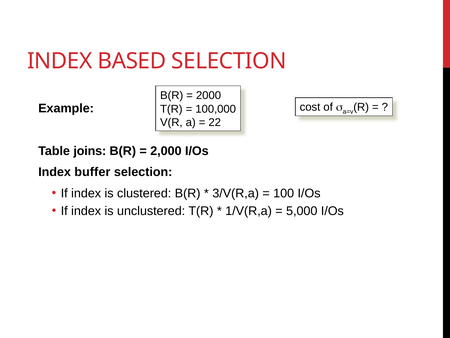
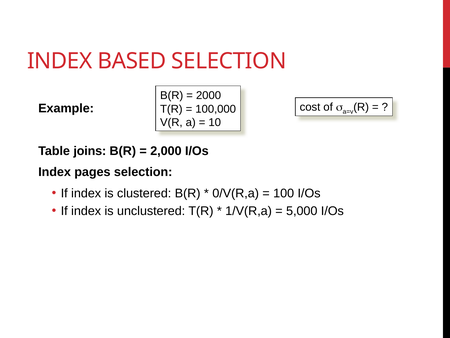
22: 22 -> 10
buffer: buffer -> pages
3/V(R,a: 3/V(R,a -> 0/V(R,a
